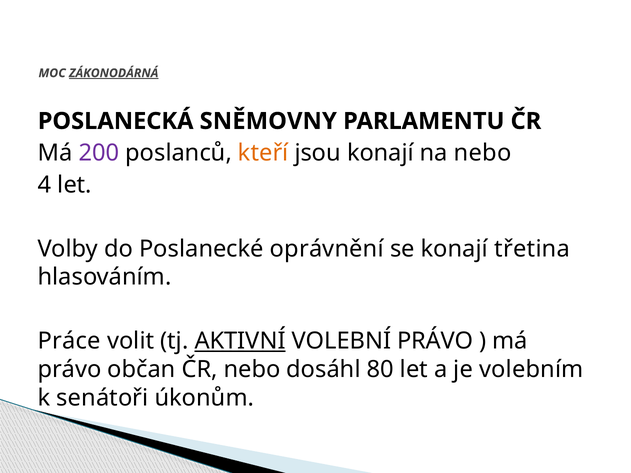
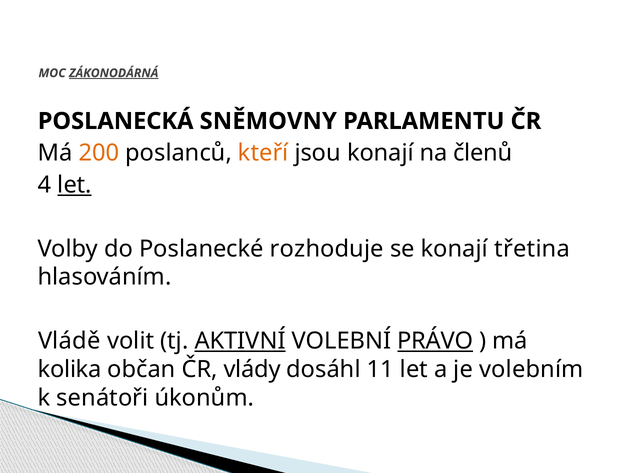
200 colour: purple -> orange
na nebo: nebo -> členů
let at (75, 185) underline: none -> present
oprávnění: oprávnění -> rozhoduje
Práce: Práce -> Vládě
PRÁVO at (435, 341) underline: none -> present
právo at (70, 370): právo -> kolika
ČR nebo: nebo -> vlády
80: 80 -> 11
